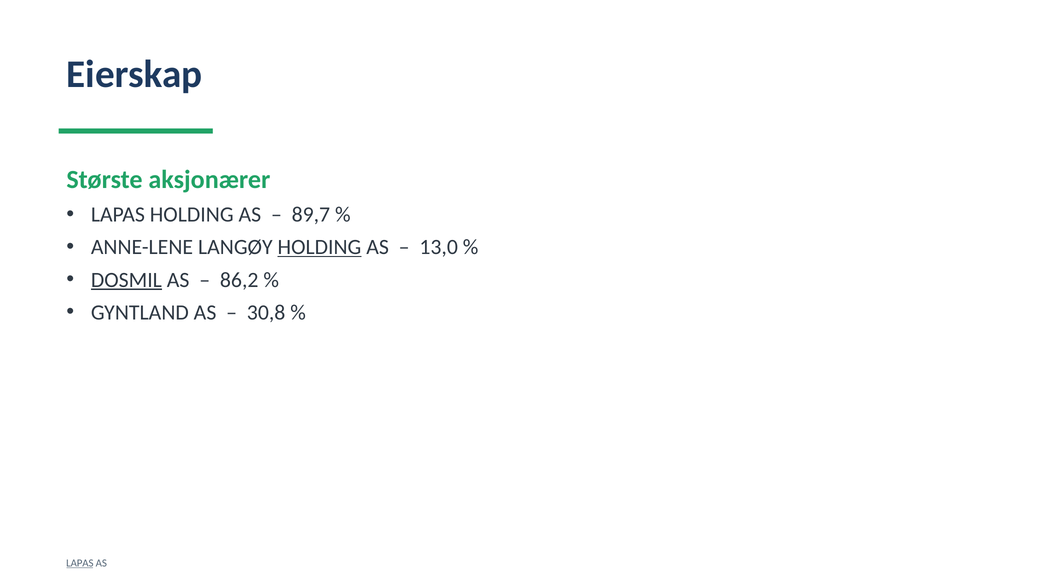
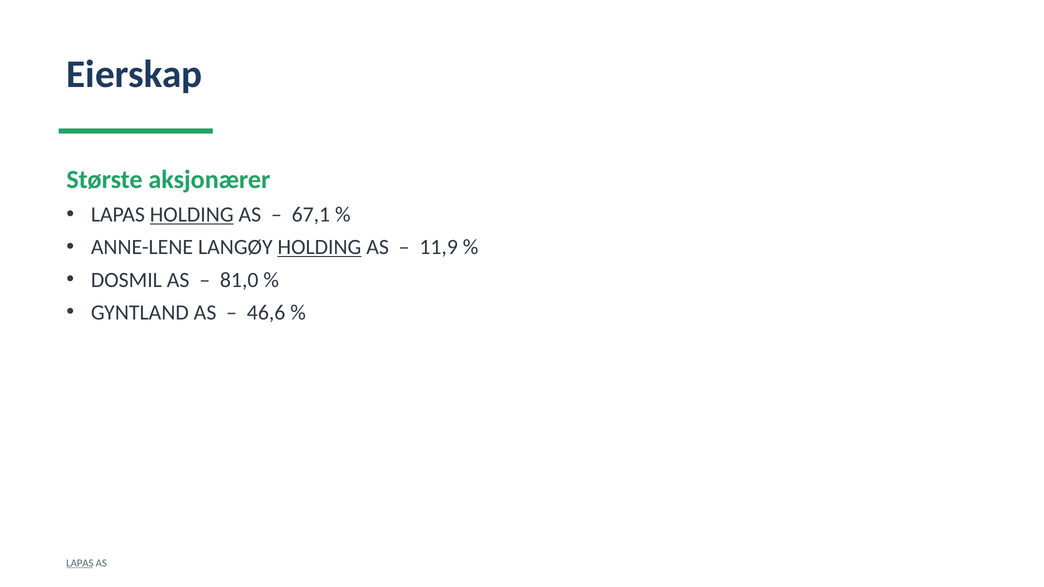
HOLDING at (192, 215) underline: none -> present
89,7: 89,7 -> 67,1
13,0: 13,0 -> 11,9
DOSMIL underline: present -> none
86,2: 86,2 -> 81,0
30,8: 30,8 -> 46,6
